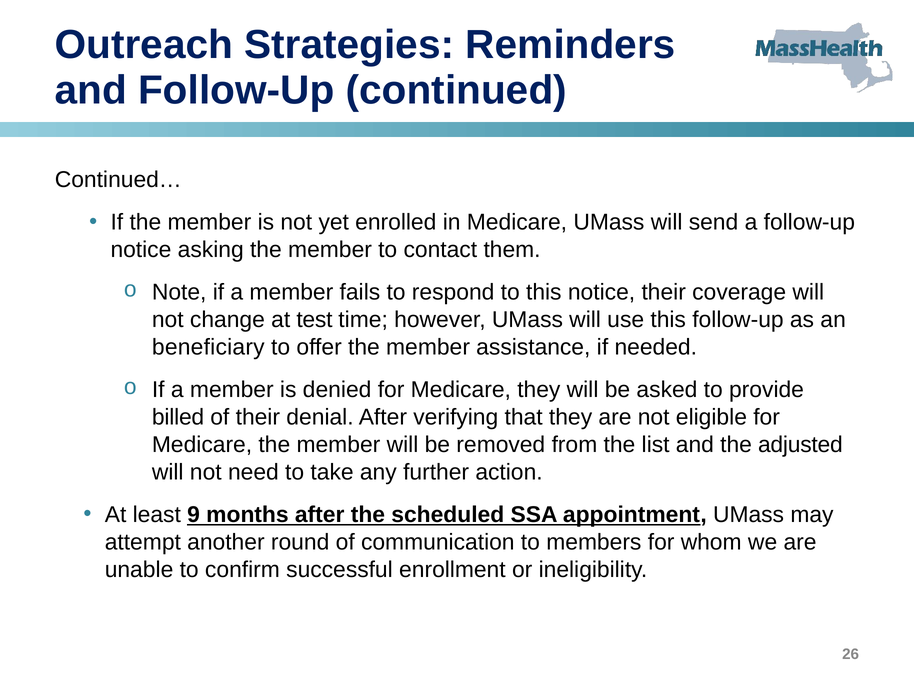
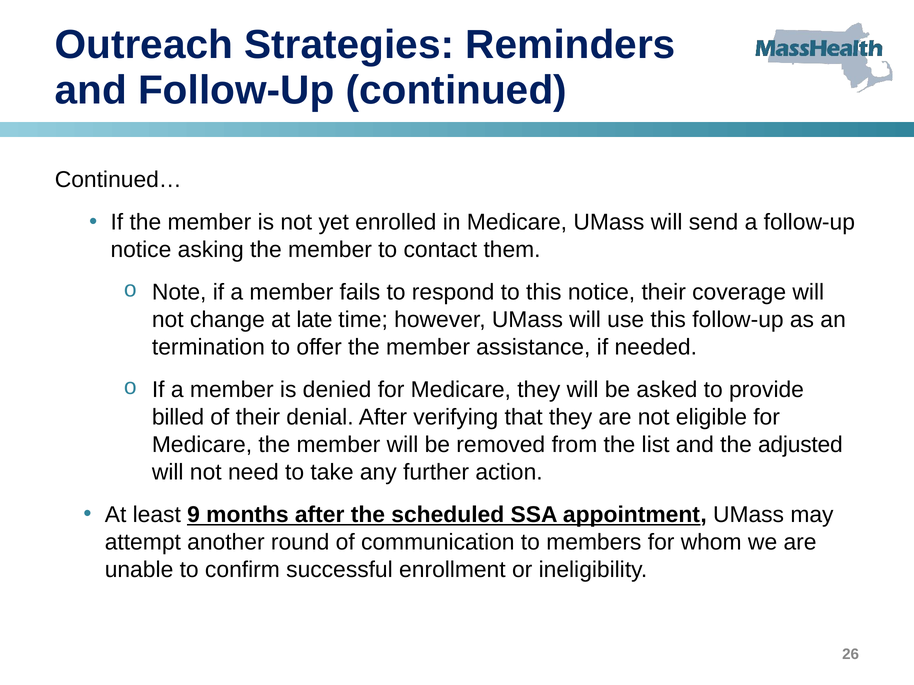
test: test -> late
beneficiary: beneficiary -> termination
